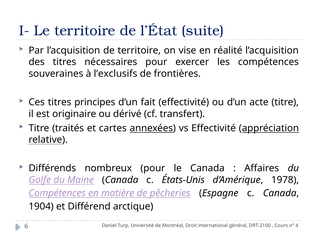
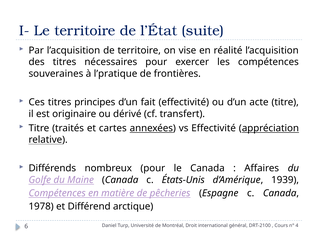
l’exclusifs: l’exclusifs -> l’pratique
1978: 1978 -> 1939
1904: 1904 -> 1978
